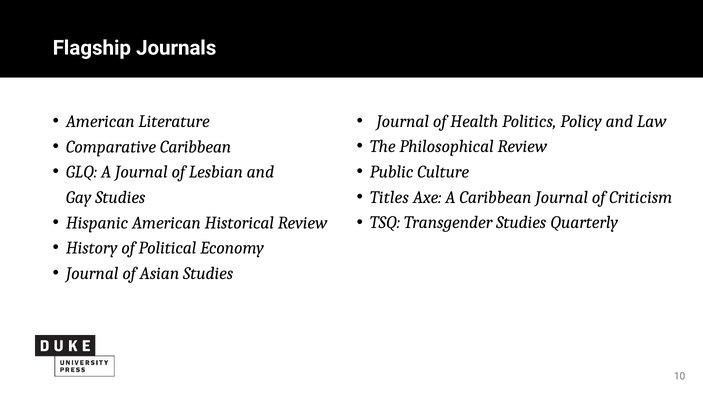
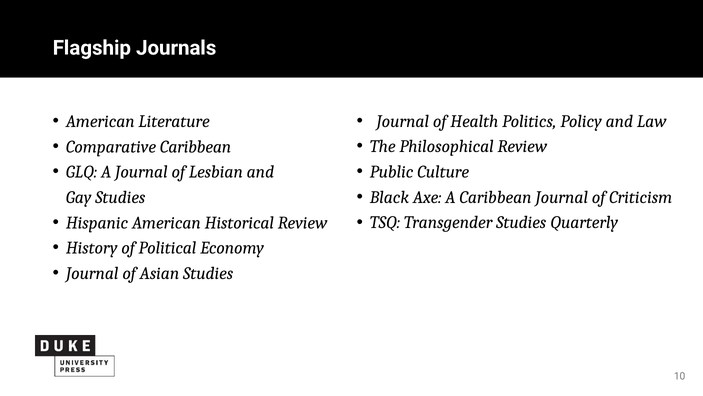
Titles: Titles -> Black
